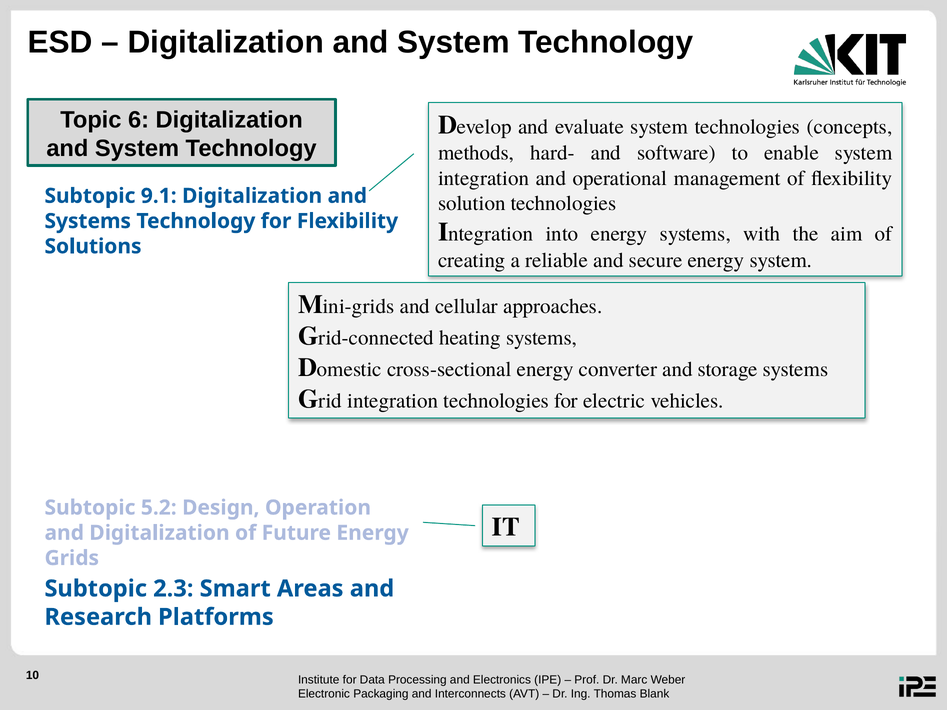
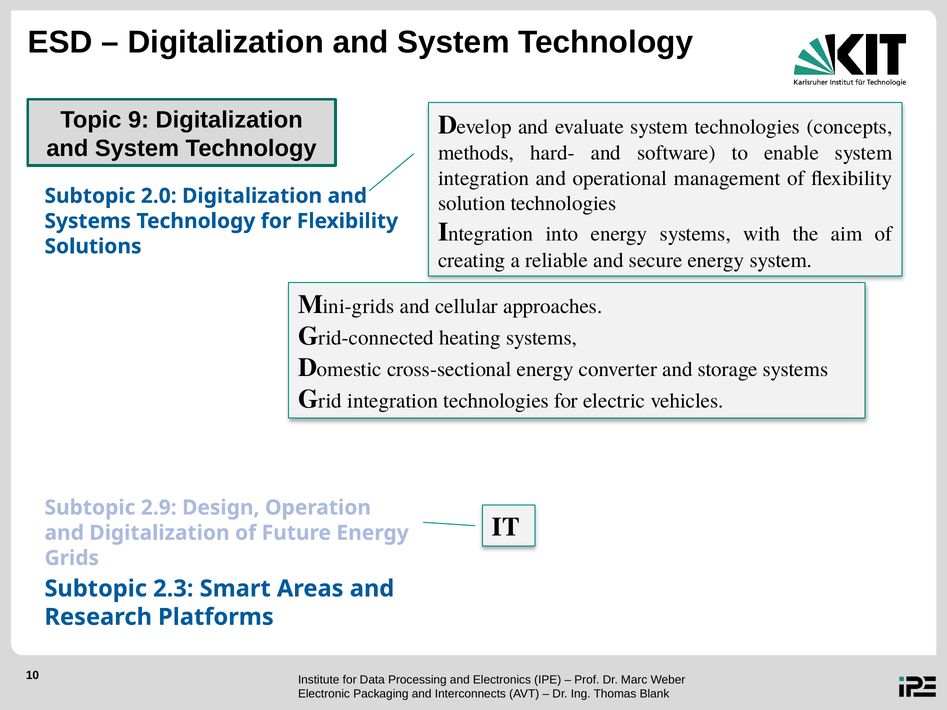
6: 6 -> 9
9.1: 9.1 -> 2.0
5.2: 5.2 -> 2.9
